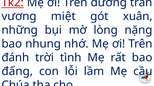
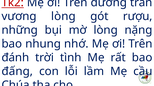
vương miệt: miệt -> lòng
xuân: xuân -> rượu
